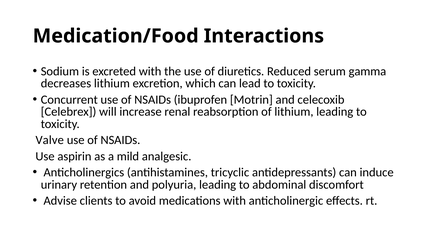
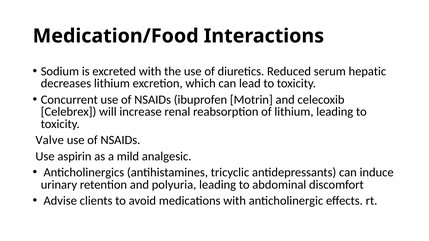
gamma: gamma -> hepatic
